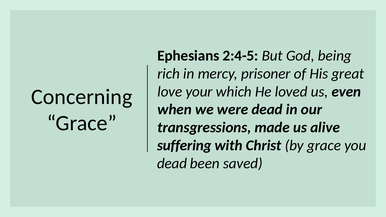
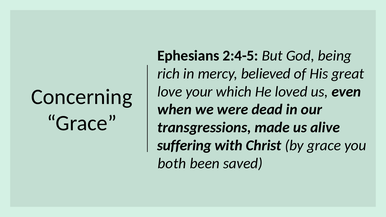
prisoner: prisoner -> believed
dead at (172, 164): dead -> both
